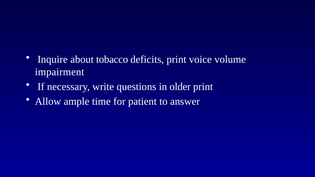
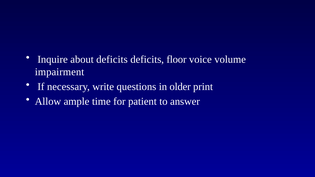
about tobacco: tobacco -> deficits
deficits print: print -> floor
